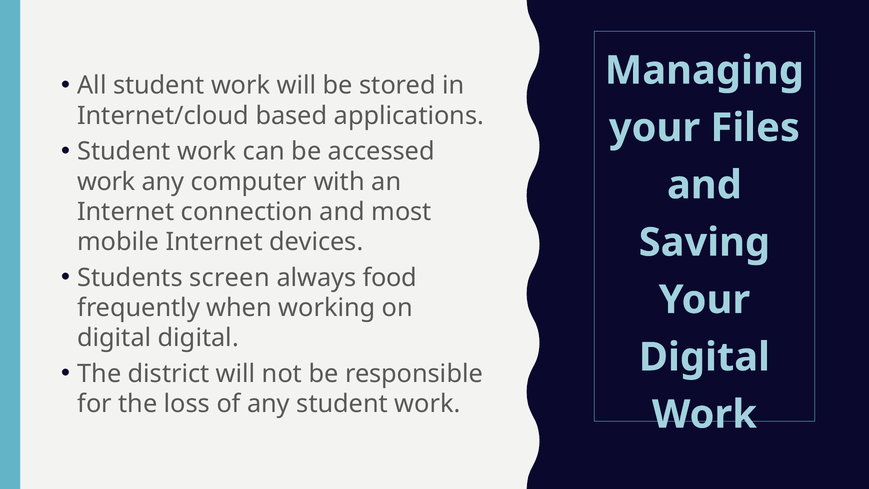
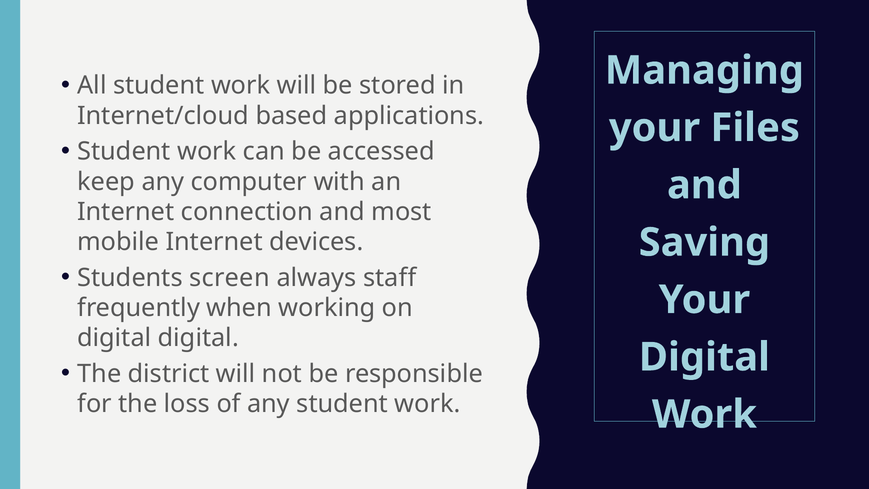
work at (106, 182): work -> keep
food: food -> staff
